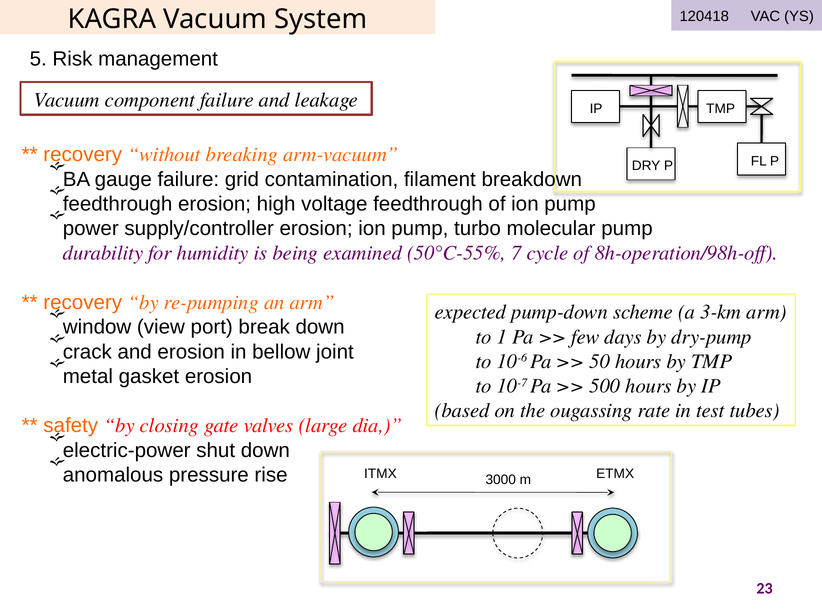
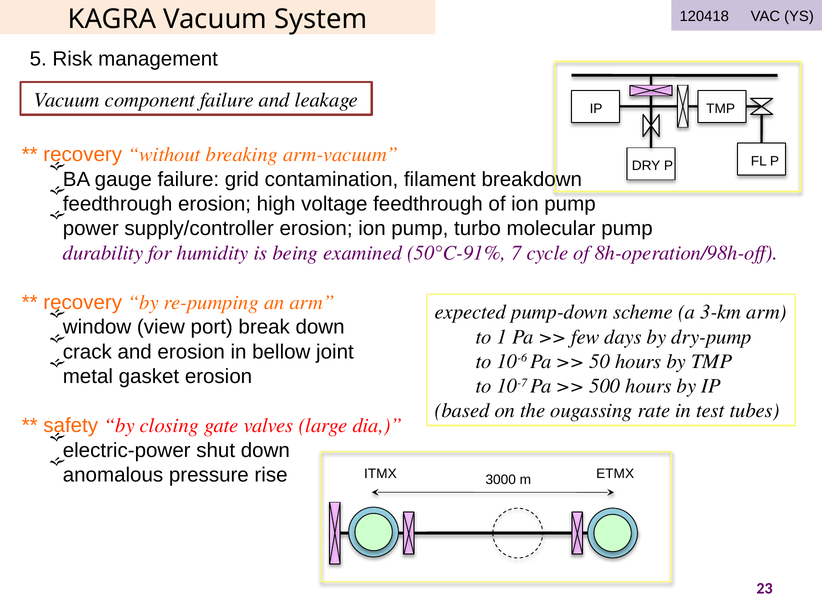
50°C-55%: 50°C-55% -> 50°C-91%
